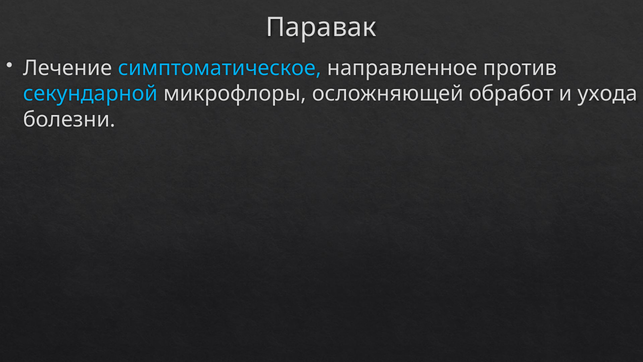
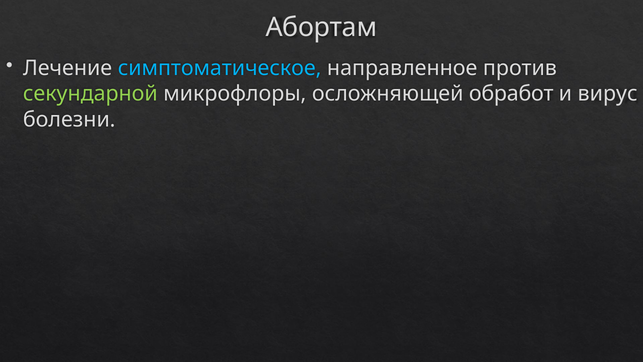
Паравак: Паравак -> Абортам
секундарной colour: light blue -> light green
ухода: ухода -> вирус
